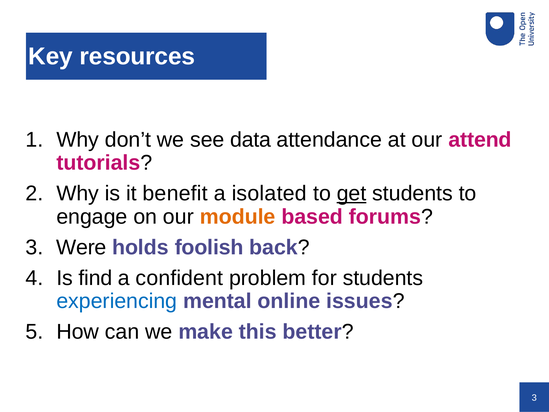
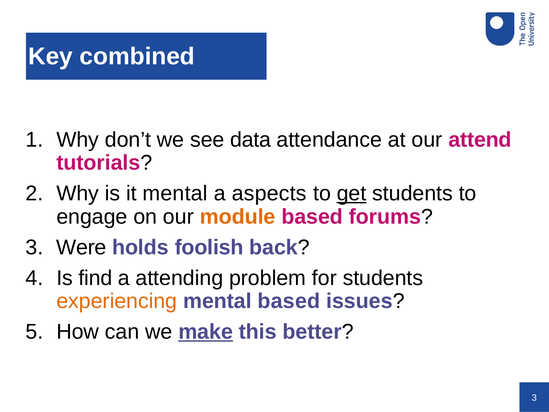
resources: resources -> combined
it benefit: benefit -> mental
isolated: isolated -> aspects
confident: confident -> attending
experiencing colour: blue -> orange
mental online: online -> based
make underline: none -> present
